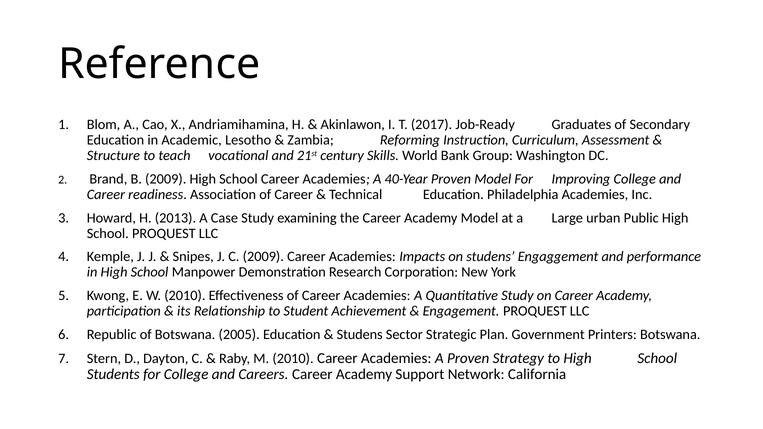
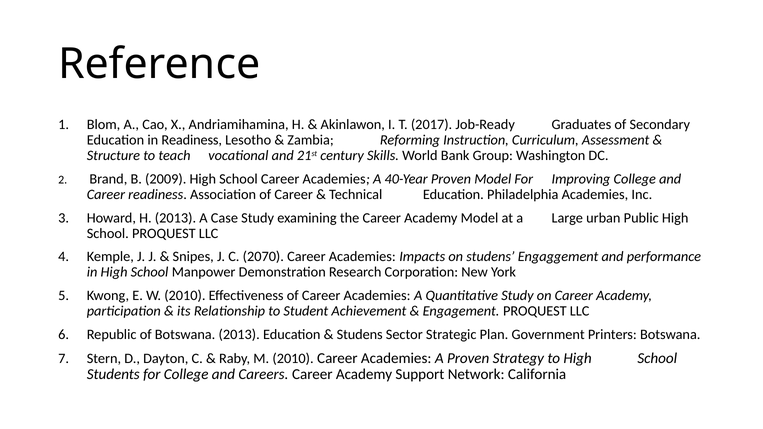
in Academic: Academic -> Readiness
C 2009: 2009 -> 2070
Botswana 2005: 2005 -> 2013
